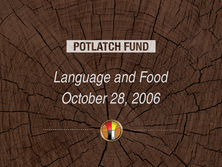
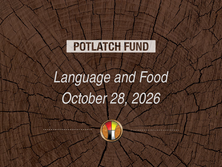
2006: 2006 -> 2026
